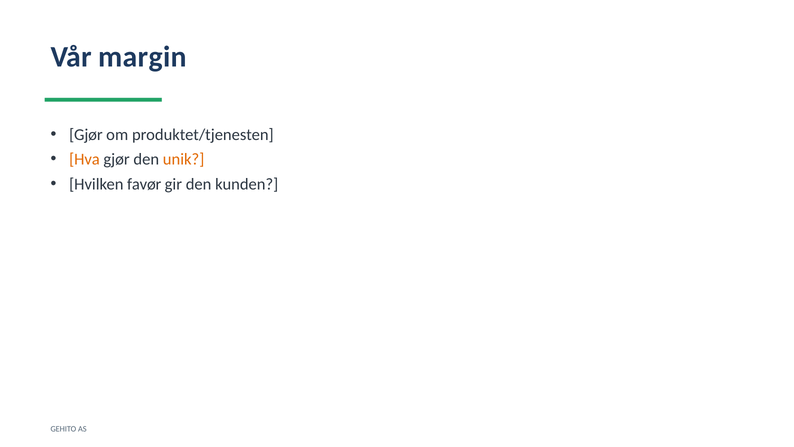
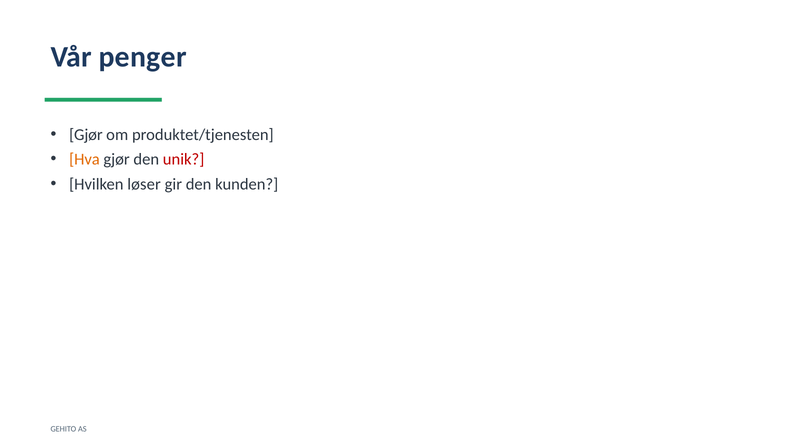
margin: margin -> penger
unik colour: orange -> red
favør: favør -> løser
